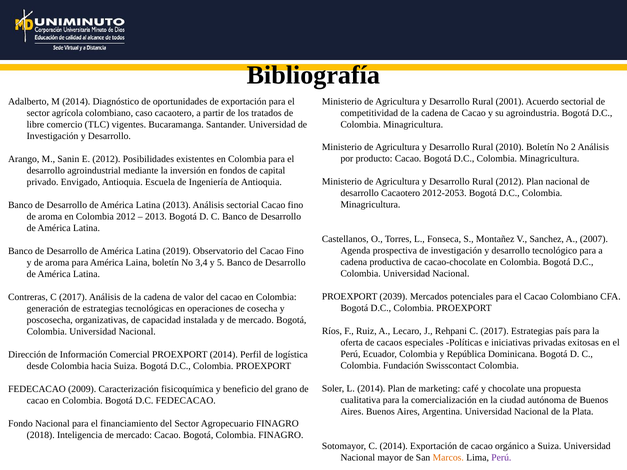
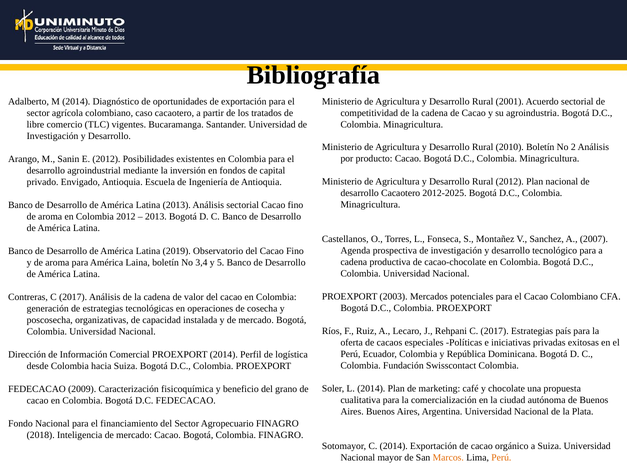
2012-2053: 2012-2053 -> 2012-2025
2039: 2039 -> 2003
Perú at (501, 458) colour: purple -> orange
